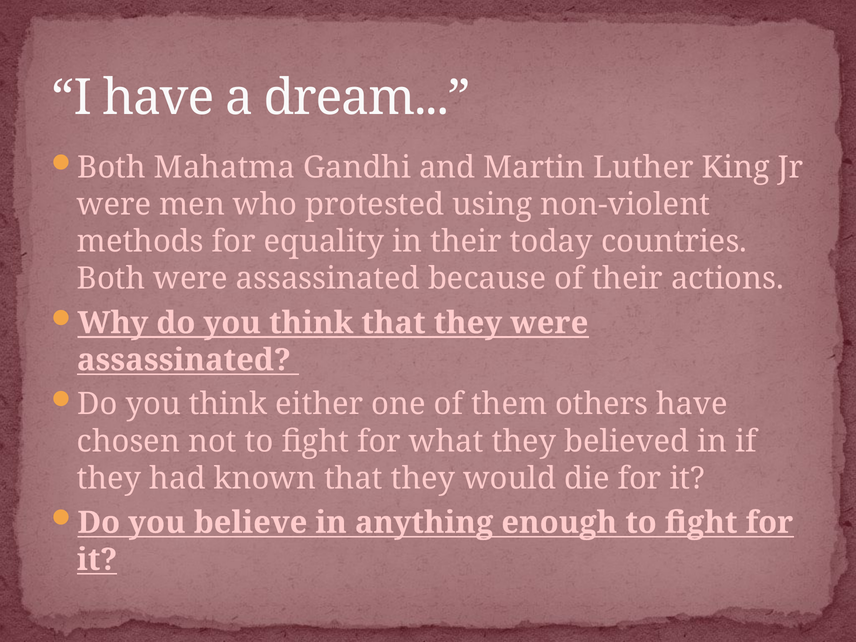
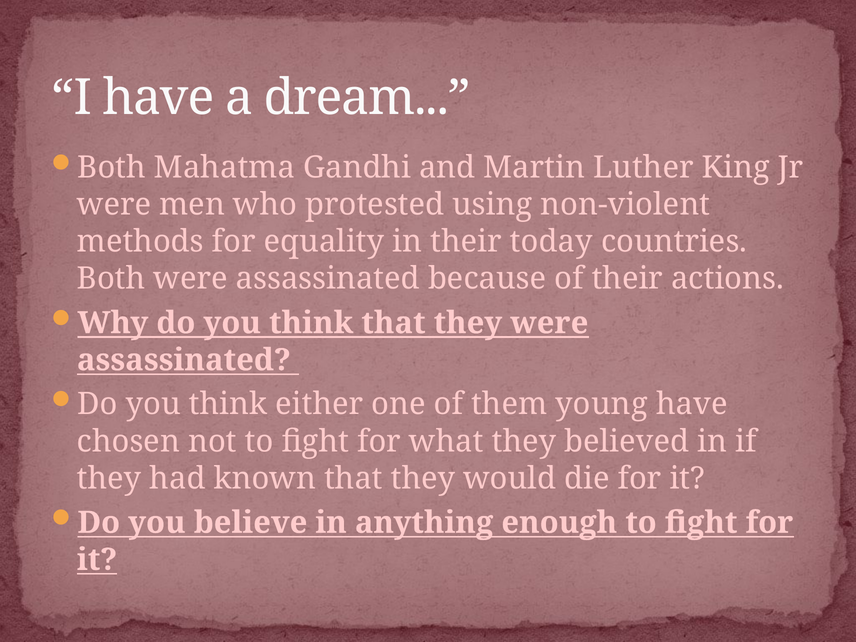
others: others -> young
